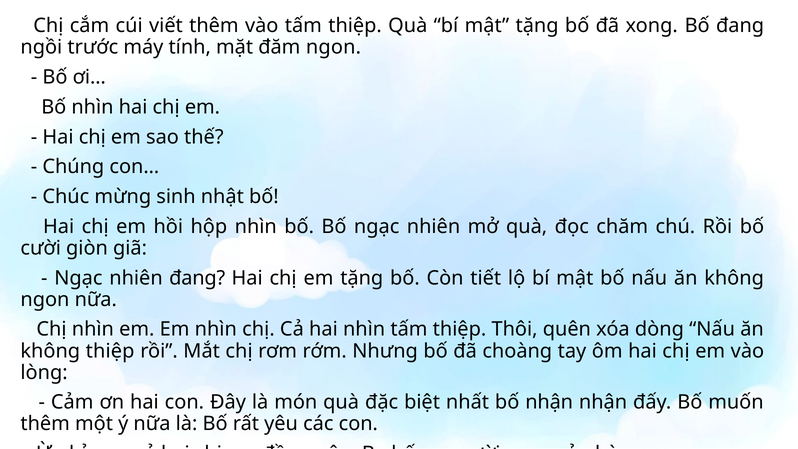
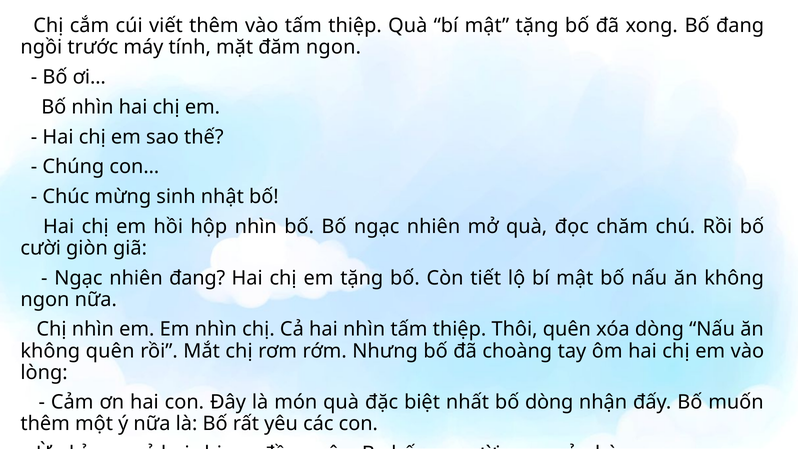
không thiệp: thiệp -> quên
bố nhận: nhận -> dòng
